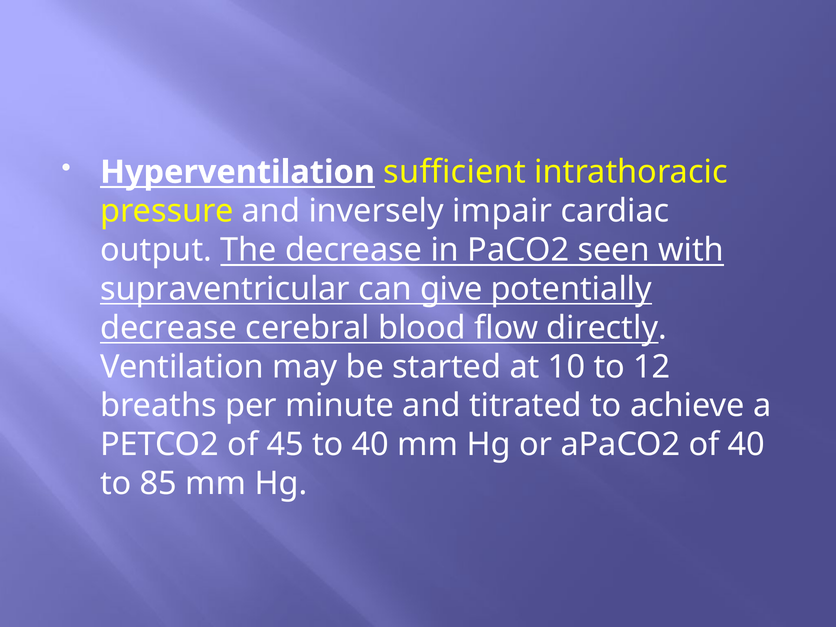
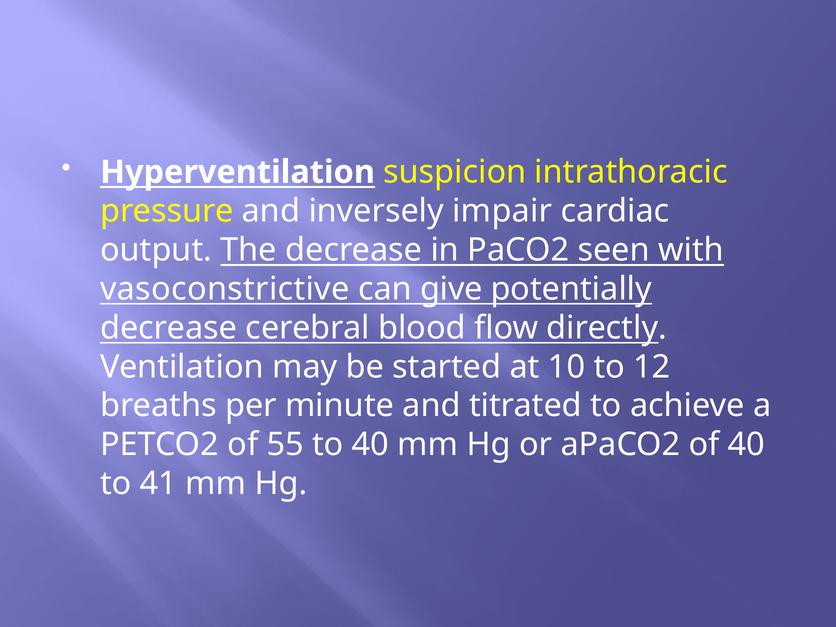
sufficient: sufficient -> suspicion
supraventricular: supraventricular -> vasoconstrictive
45: 45 -> 55
85: 85 -> 41
